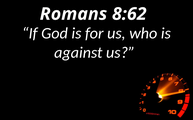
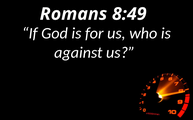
8:62: 8:62 -> 8:49
